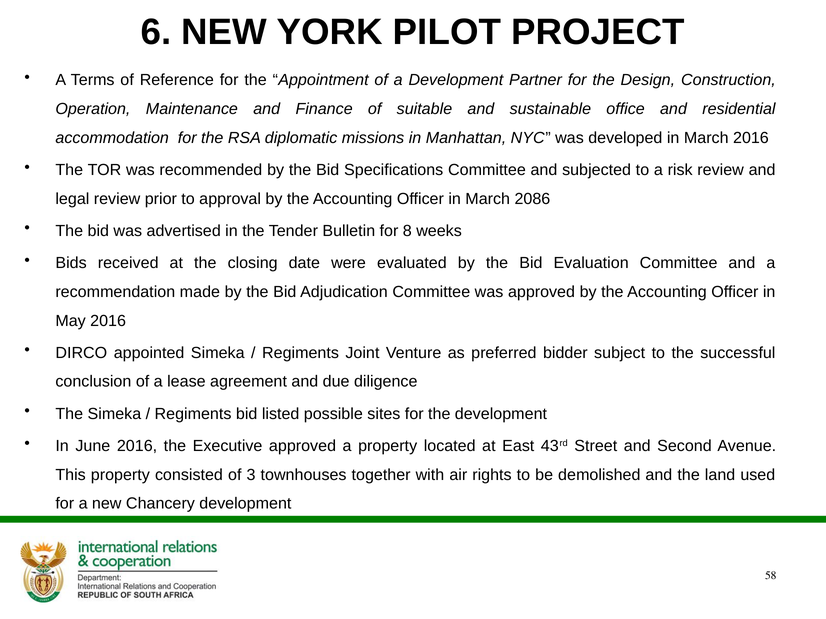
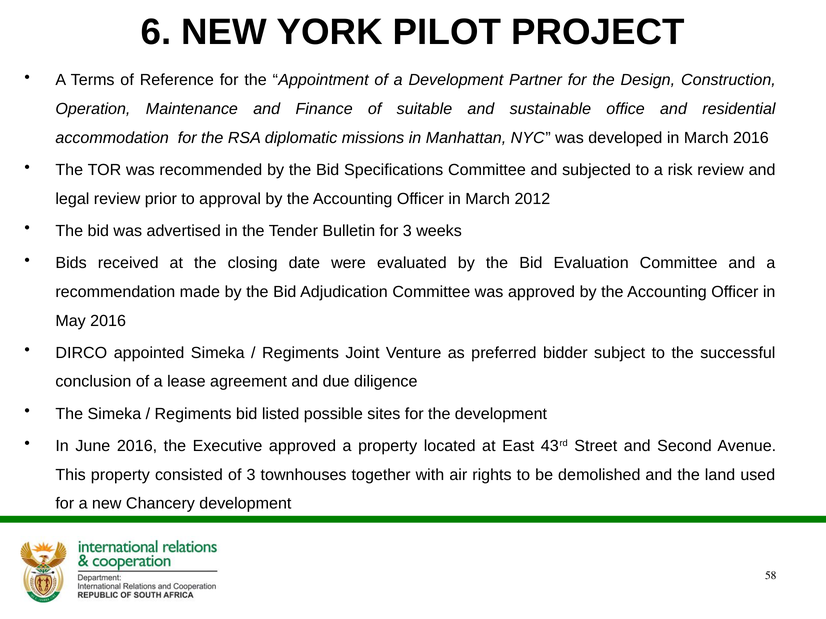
2086: 2086 -> 2012
for 8: 8 -> 3
